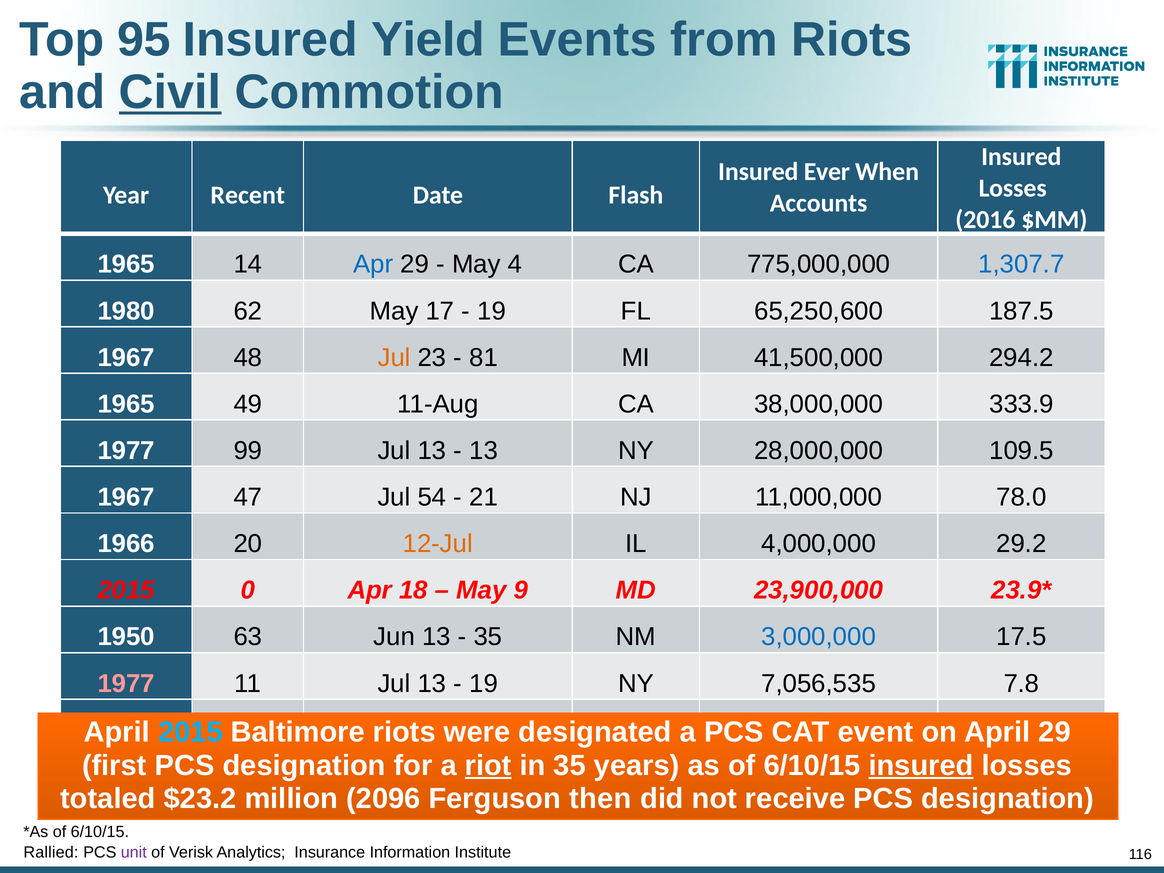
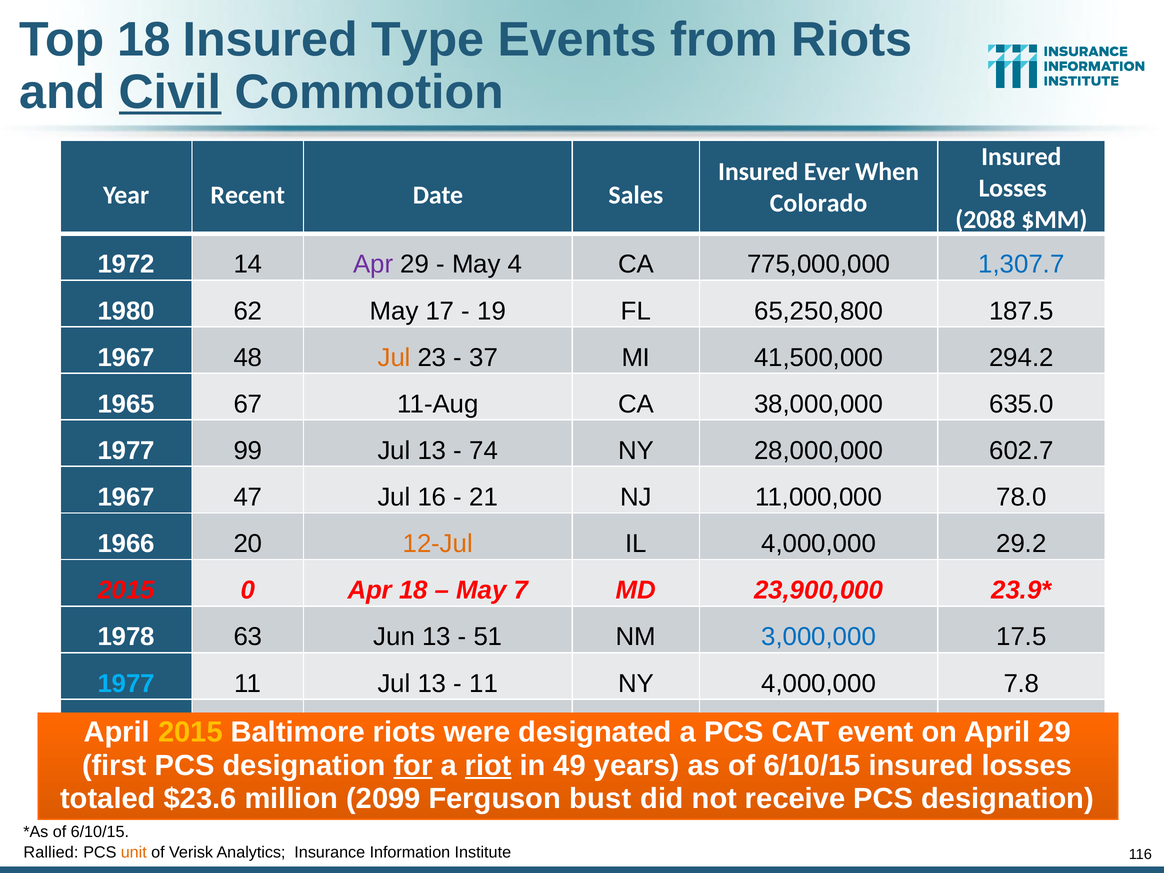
Top 95: 95 -> 18
Yield: Yield -> Type
Flash: Flash -> Sales
Accounts: Accounts -> Colorado
2016: 2016 -> 2088
1965 at (126, 264): 1965 -> 1972
Apr at (373, 264) colour: blue -> purple
65,250,600: 65,250,600 -> 65,250,800
81: 81 -> 37
49: 49 -> 67
333.9: 333.9 -> 635.0
13 at (484, 451): 13 -> 74
109.5: 109.5 -> 602.7
54: 54 -> 16
9: 9 -> 7
1950: 1950 -> 1978
35 at (488, 637): 35 -> 51
1977 at (126, 684) colour: pink -> light blue
19 at (484, 684): 19 -> 11
NY 7,056,535: 7,056,535 -> 4,000,000
2015 at (190, 732) colour: light blue -> yellow
for underline: none -> present
in 35: 35 -> 49
insured at (921, 766) underline: present -> none
$23.2: $23.2 -> $23.6
2096: 2096 -> 2099
then: then -> bust
unit colour: purple -> orange
